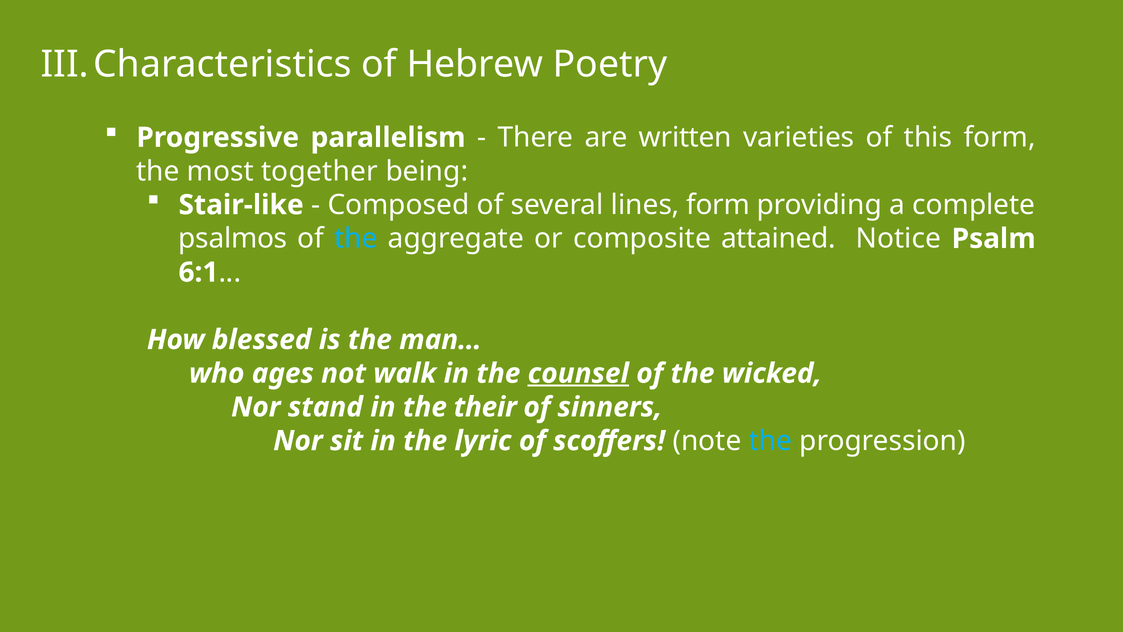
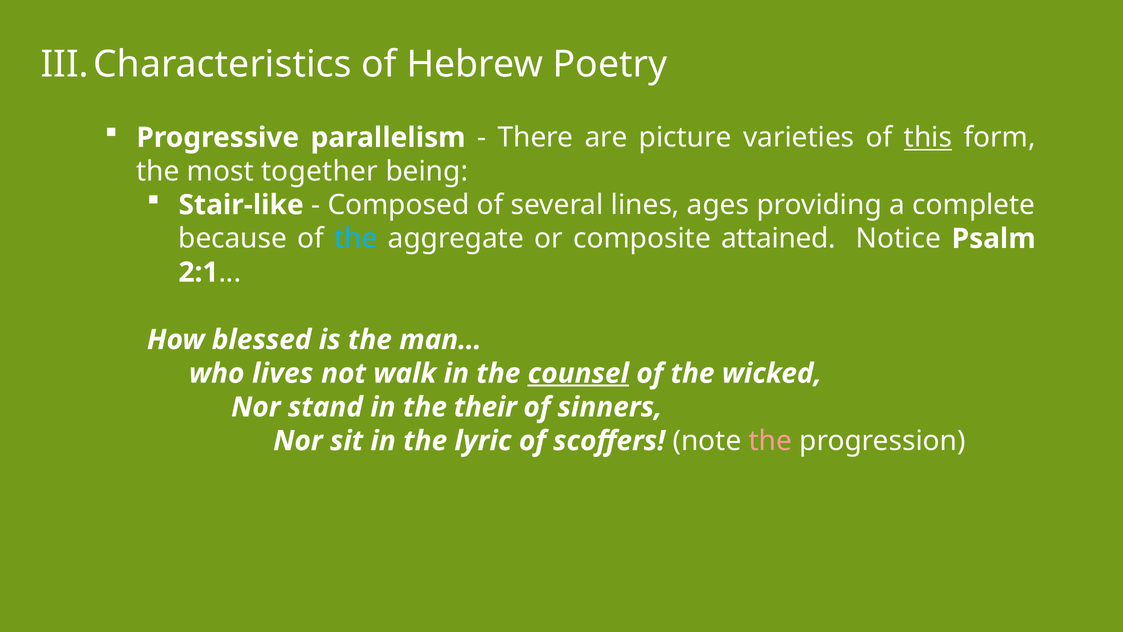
written: written -> picture
this underline: none -> present
lines form: form -> ages
psalmos: psalmos -> because
6:1: 6:1 -> 2:1
ages: ages -> lives
the at (770, 441) colour: light blue -> pink
